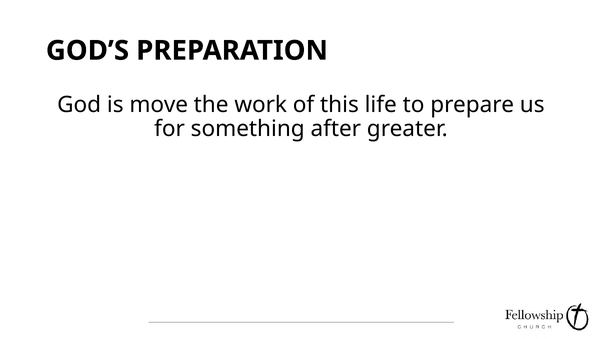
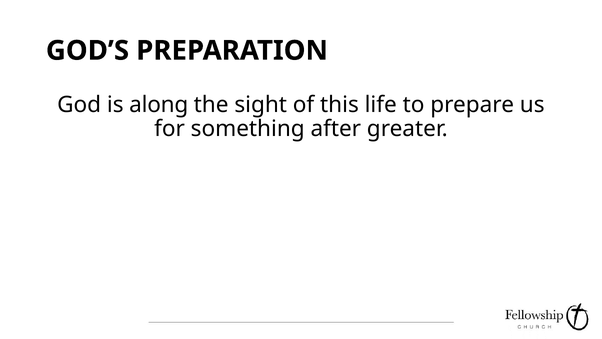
move: move -> along
work: work -> sight
